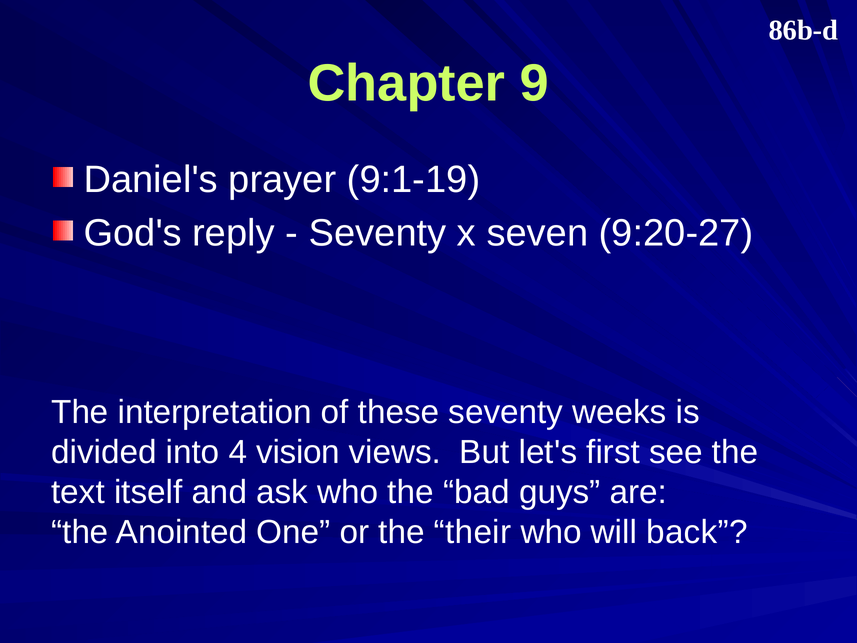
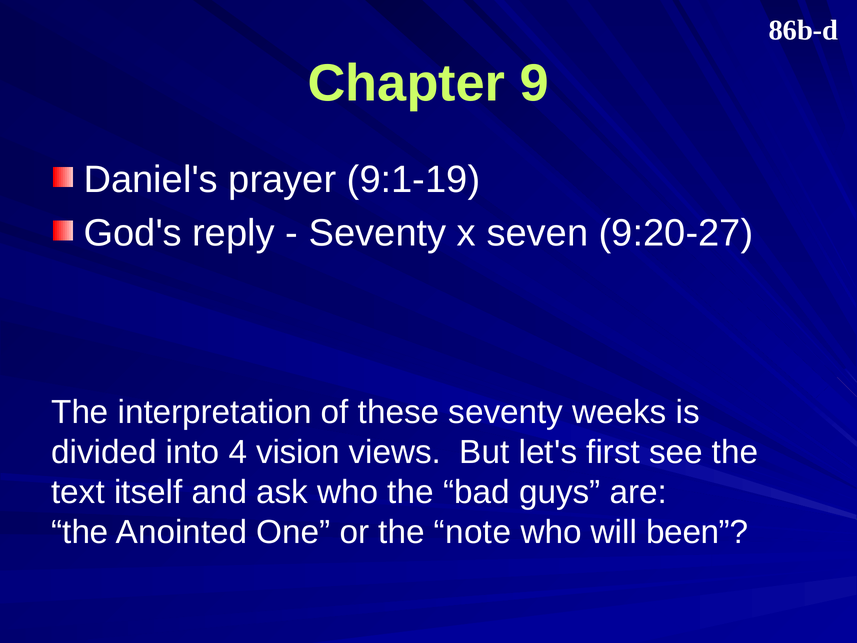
their: their -> note
back: back -> been
